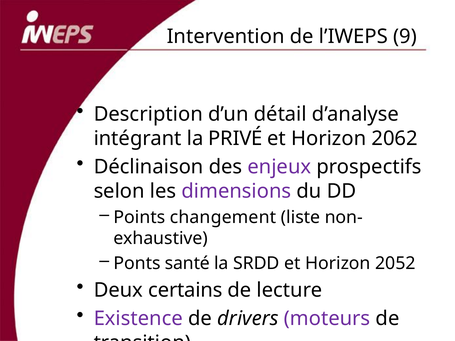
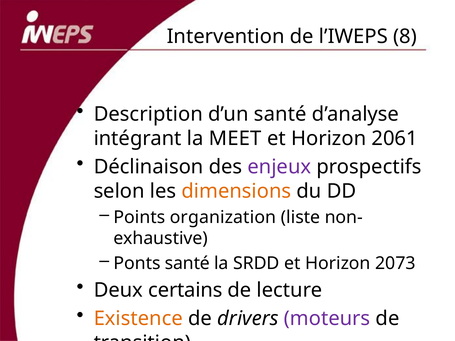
9: 9 -> 8
d’un détail: détail -> santé
PRIVÉ: PRIVÉ -> MEET
2062: 2062 -> 2061
dimensions colour: purple -> orange
changement: changement -> organization
2052: 2052 -> 2073
Existence colour: purple -> orange
